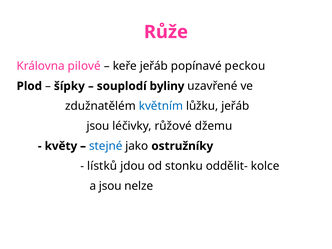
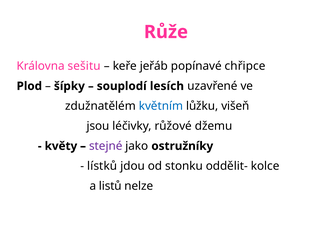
pilové: pilové -> sešitu
peckou: peckou -> chřipce
byliny: byliny -> lesích
lůžku jeřáb: jeřáb -> višeň
stejné colour: blue -> purple
a jsou: jsou -> listů
